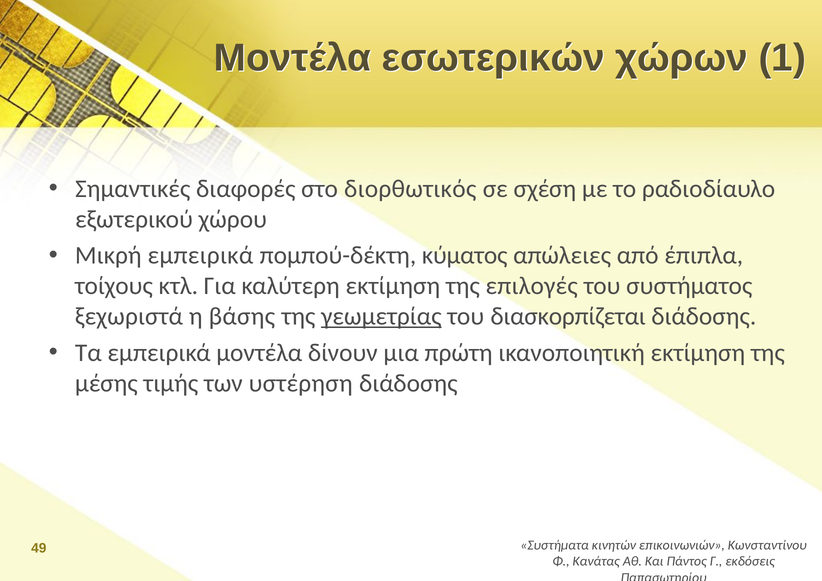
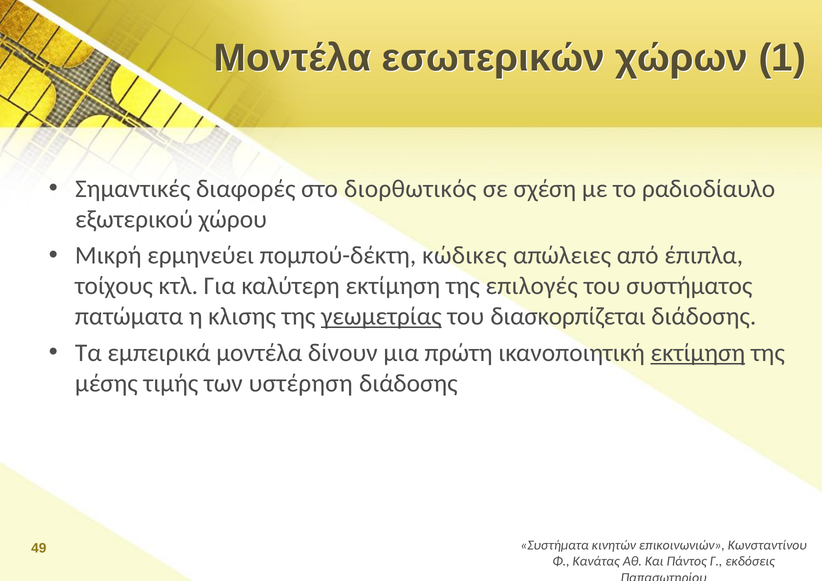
Μικρή εμπειρικά: εμπειρικά -> ερμηνεύει
κύματος: κύματος -> κώδικες
ξεχωριστά: ξεχωριστά -> πατώματα
βάσης: βάσης -> κλισης
εκτίμηση at (698, 353) underline: none -> present
